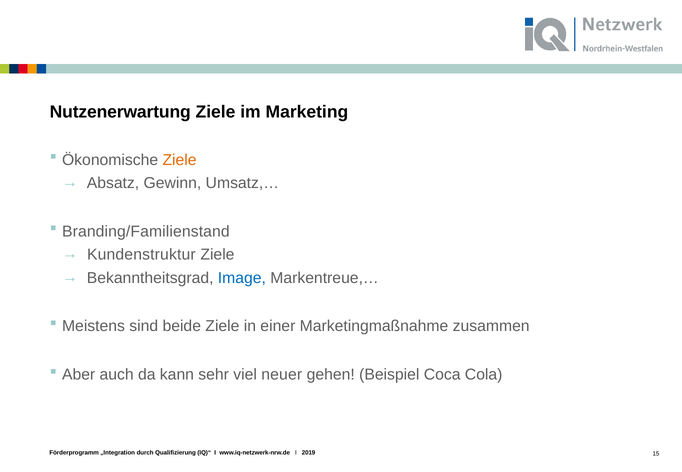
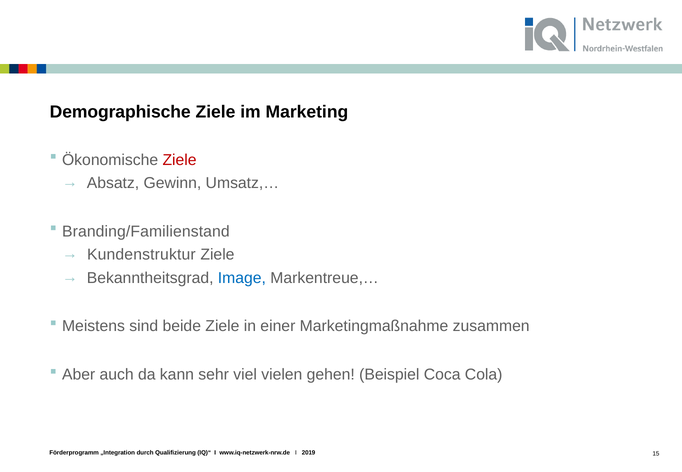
Nutzenerwartung: Nutzenerwartung -> Demographische
Ziele at (180, 160) colour: orange -> red
neuer: neuer -> vielen
